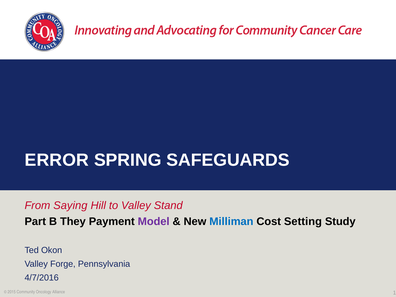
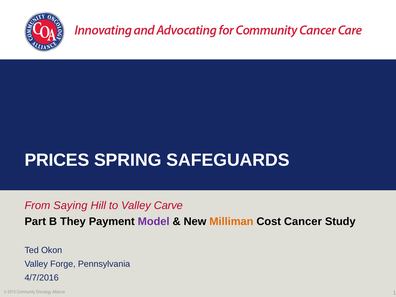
ERROR: ERROR -> PRICES
Stand: Stand -> Carve
Milliman colour: blue -> orange
Setting: Setting -> Cancer
